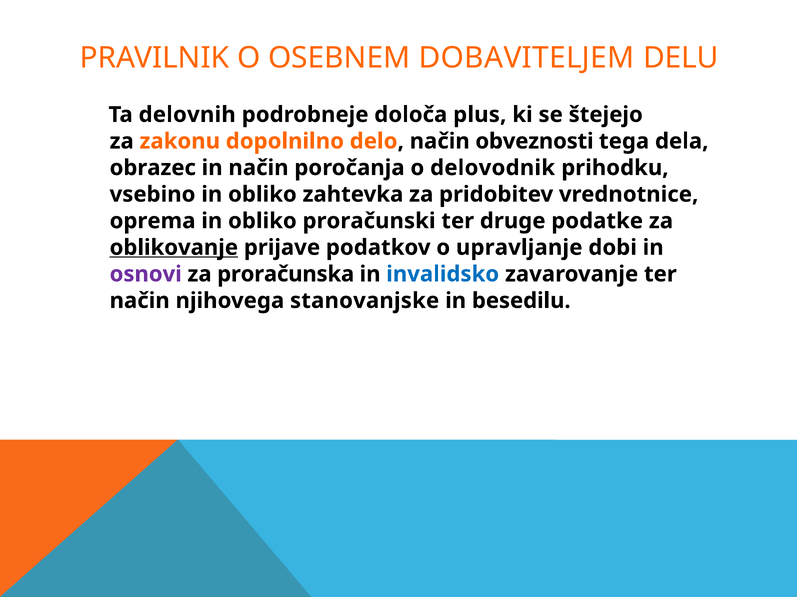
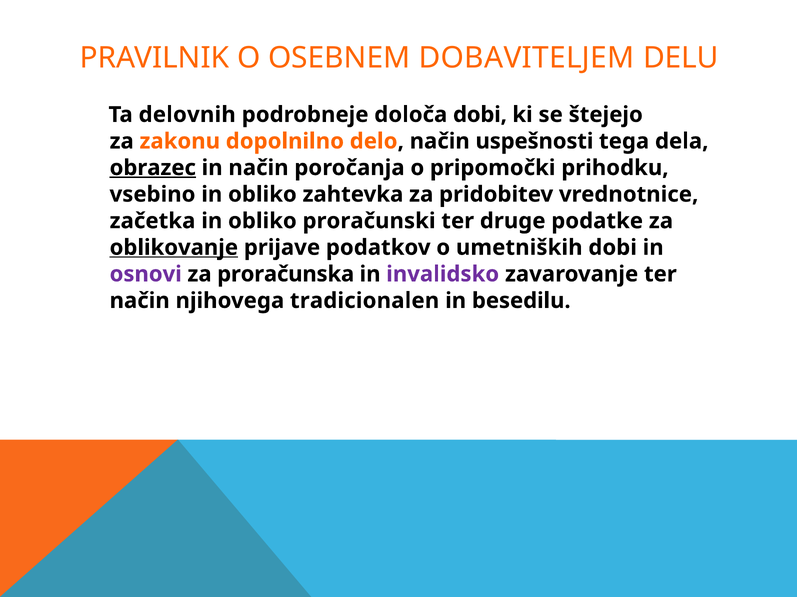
določa plus: plus -> dobi
obveznosti: obveznosti -> uspešnosti
obrazec underline: none -> present
delovodnik: delovodnik -> pripomočki
oprema: oprema -> začetka
upravljanje: upravljanje -> umetniških
invalidsko colour: blue -> purple
stanovanjske: stanovanjske -> tradicionalen
